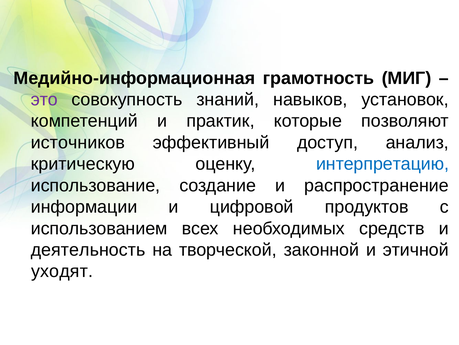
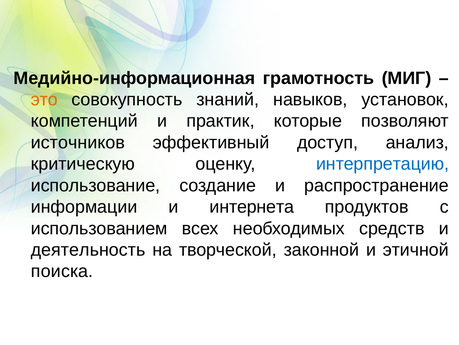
это colour: purple -> orange
цифровой: цифровой -> интернета
уходят: уходят -> поиска
